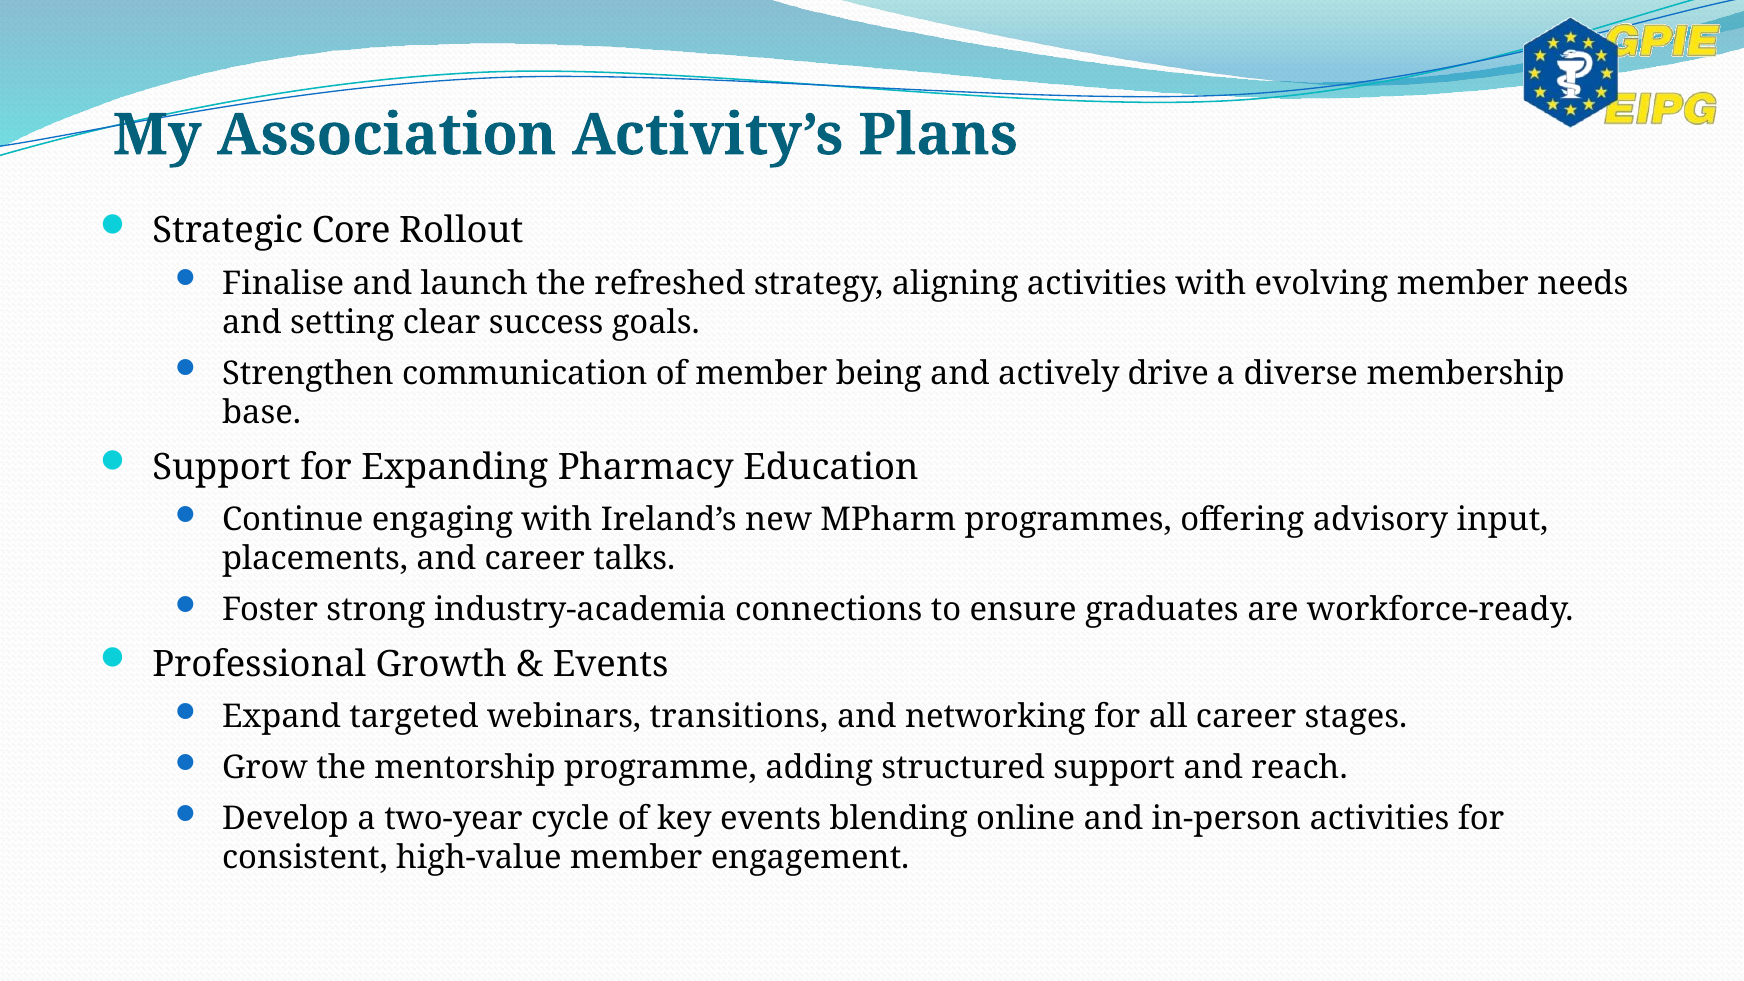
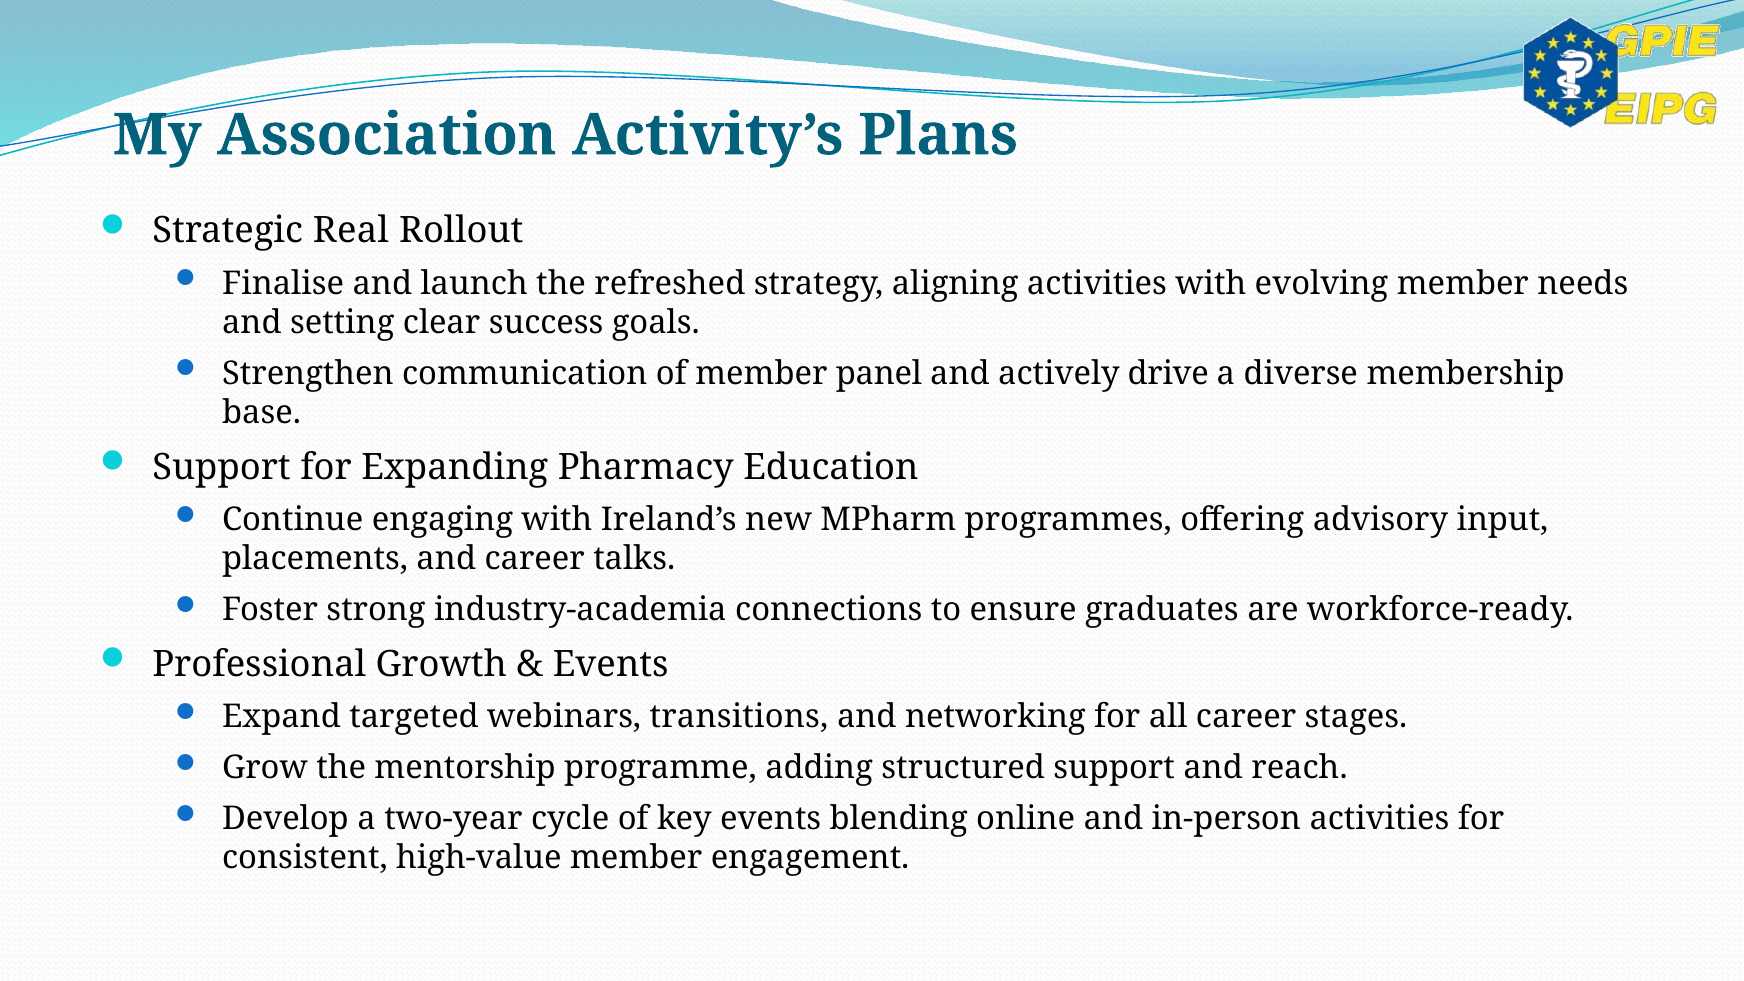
Core: Core -> Real
being: being -> panel
